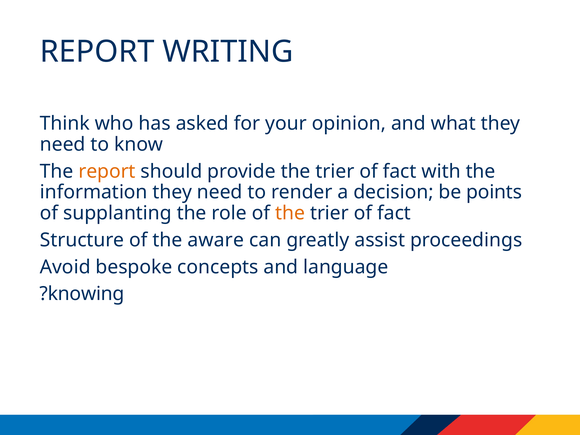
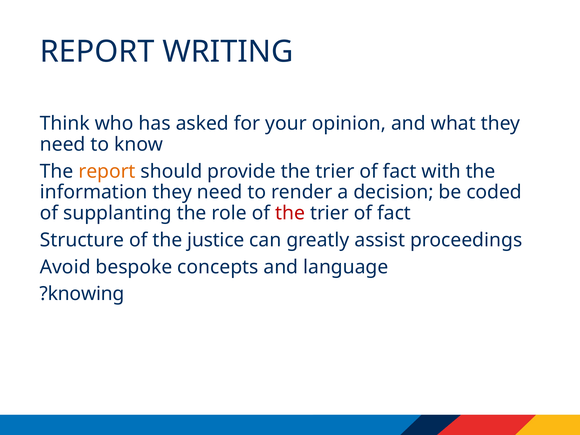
points: points -> coded
the at (290, 213) colour: orange -> red
aware: aware -> justice
